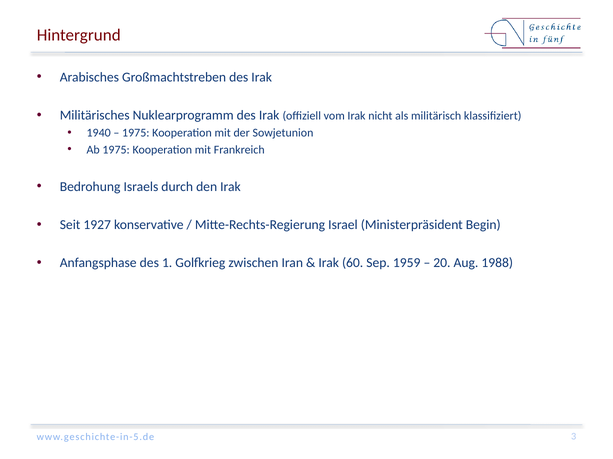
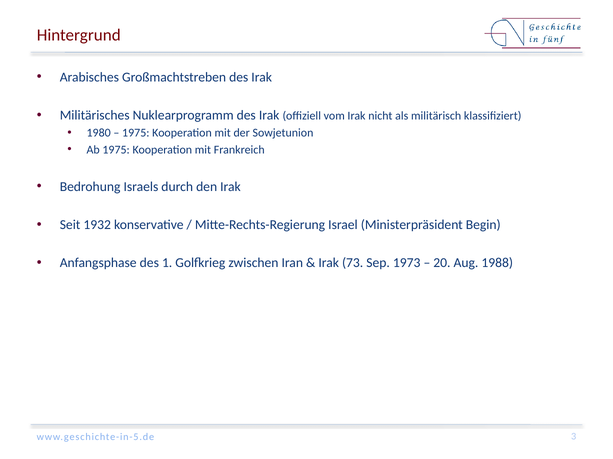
1940: 1940 -> 1980
1927: 1927 -> 1932
60: 60 -> 73
1959: 1959 -> 1973
